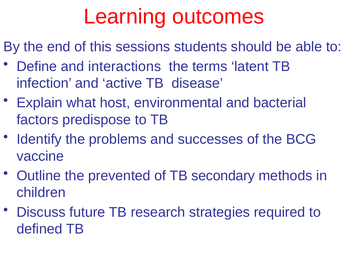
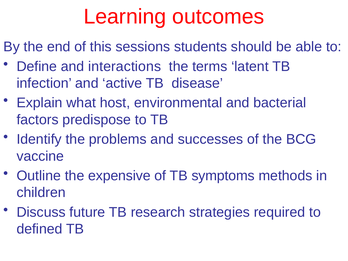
prevented: prevented -> expensive
secondary: secondary -> symptoms
